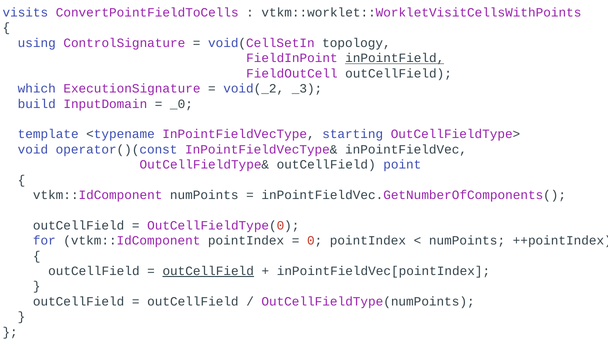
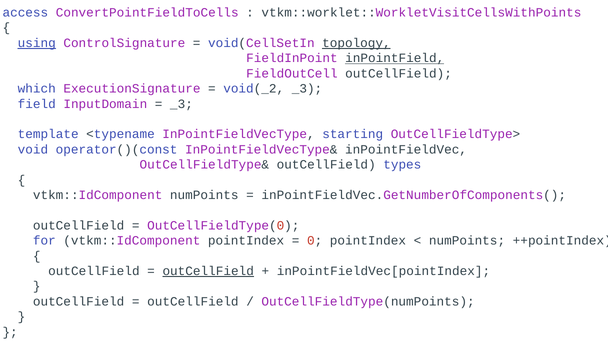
visits: visits -> access
using underline: none -> present
topology underline: none -> present
build: build -> field
_0 at (181, 104): _0 -> _3
point: point -> types
